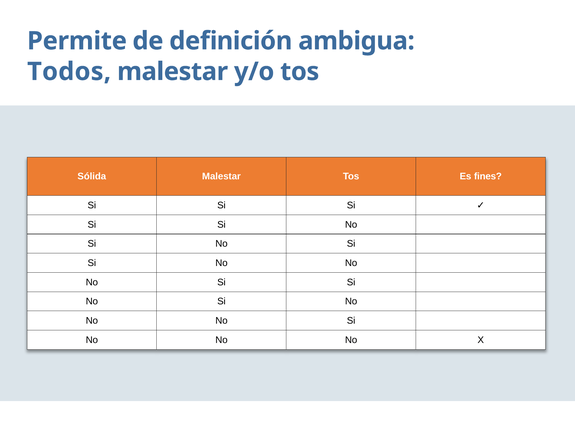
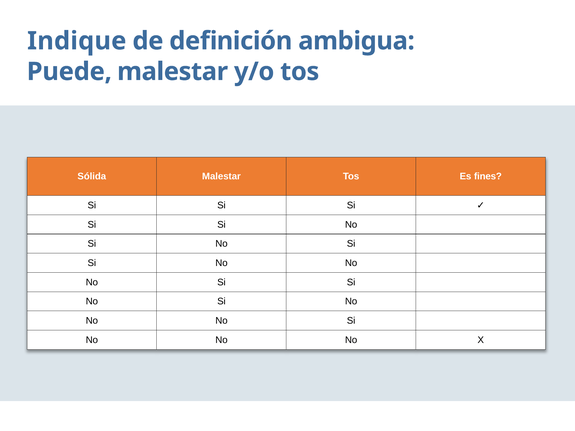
Permite: Permite -> Indique
Todos: Todos -> Puede
